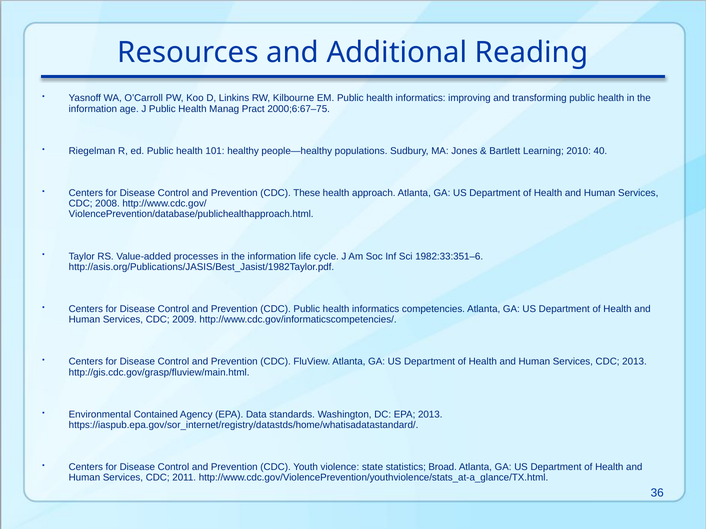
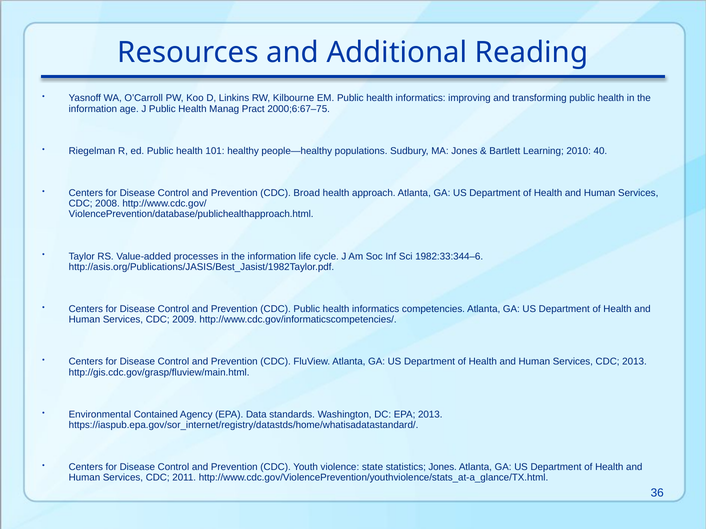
These: These -> Broad
1982:33:351–6: 1982:33:351–6 -> 1982:33:344–6
statistics Broad: Broad -> Jones
